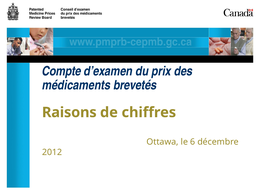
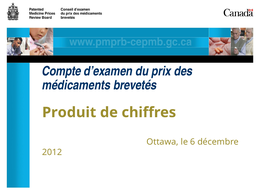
Raisons: Raisons -> Produit
